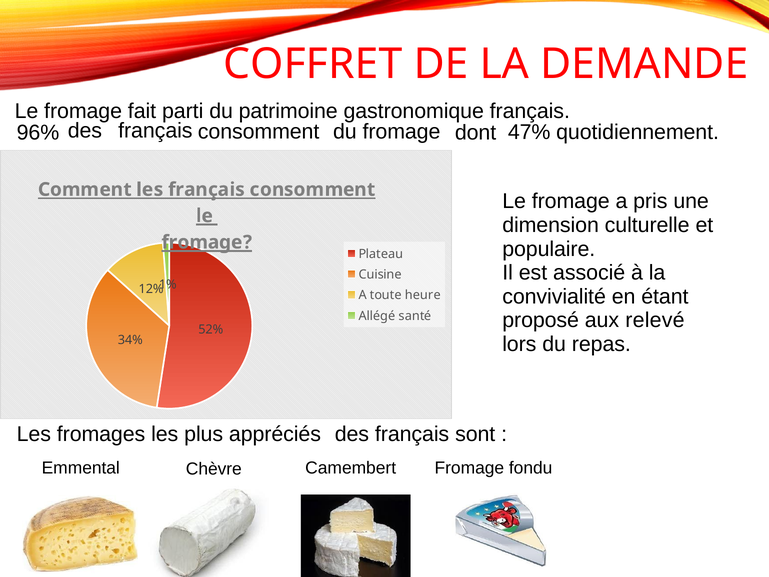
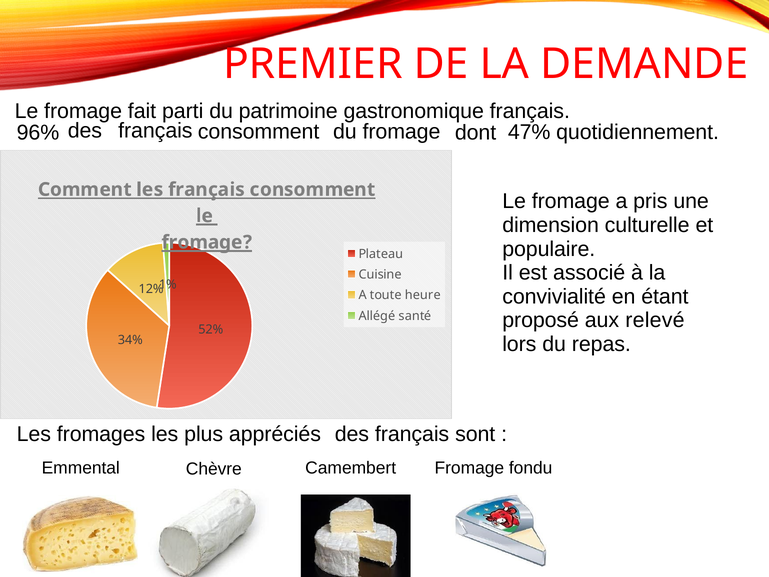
COFFRET: COFFRET -> PREMIER
